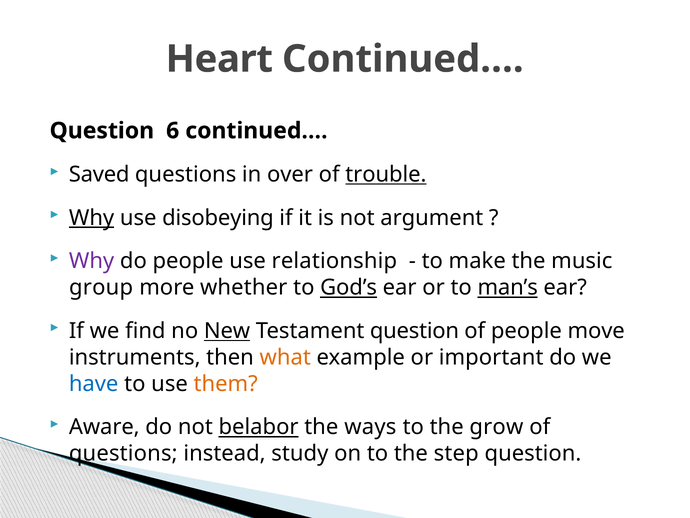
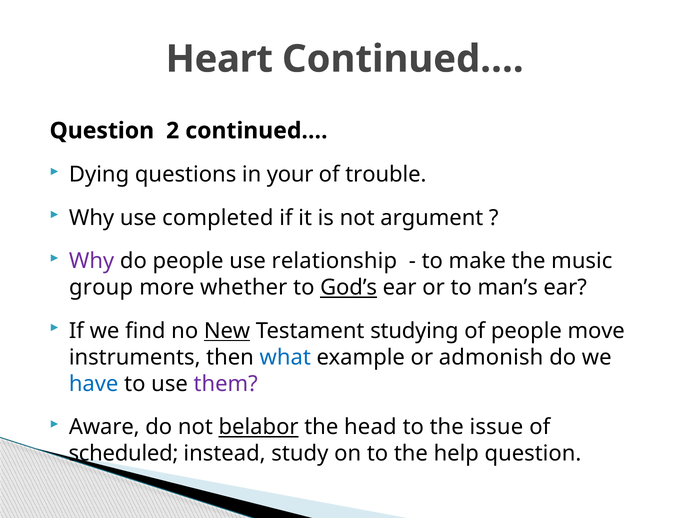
6: 6 -> 2
Saved: Saved -> Dying
over: over -> your
trouble underline: present -> none
Why at (92, 218) underline: present -> none
disobeying: disobeying -> completed
man’s underline: present -> none
Testament question: question -> studying
what colour: orange -> blue
important: important -> admonish
them colour: orange -> purple
ways: ways -> head
grow: grow -> issue
questions at (123, 453): questions -> scheduled
step: step -> help
